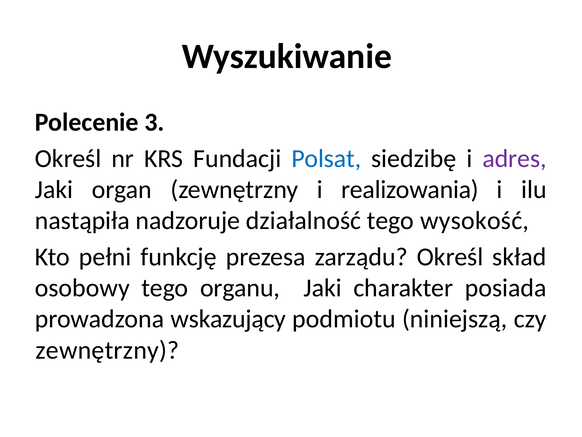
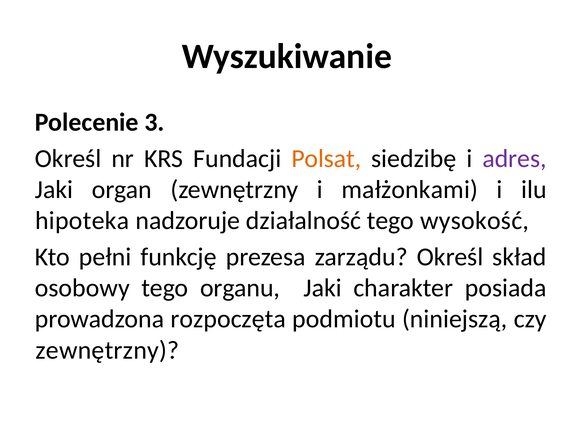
Polsat colour: blue -> orange
realizowania: realizowania -> małżonkami
nastąpiła: nastąpiła -> hipoteka
wskazujący: wskazujący -> rozpoczęta
